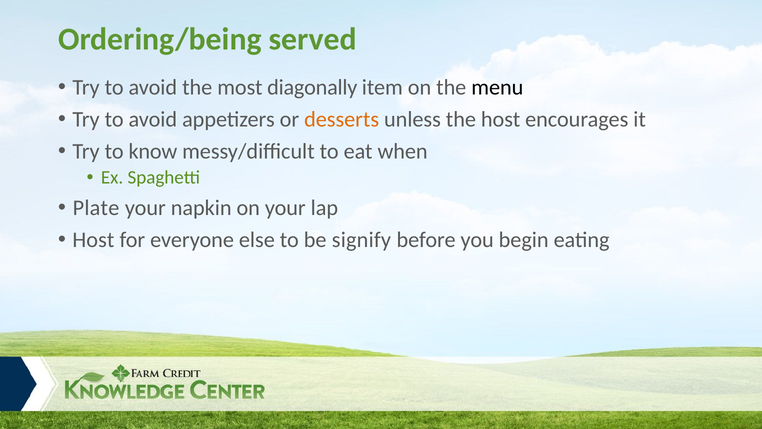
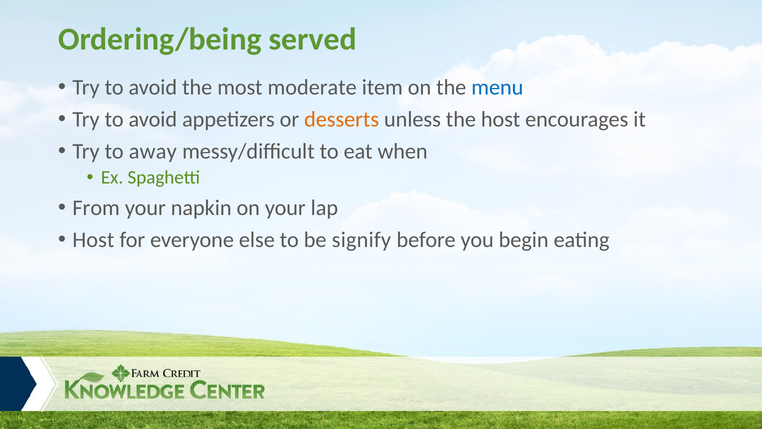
diagonally: diagonally -> moderate
menu colour: black -> blue
know: know -> away
Plate: Plate -> From
